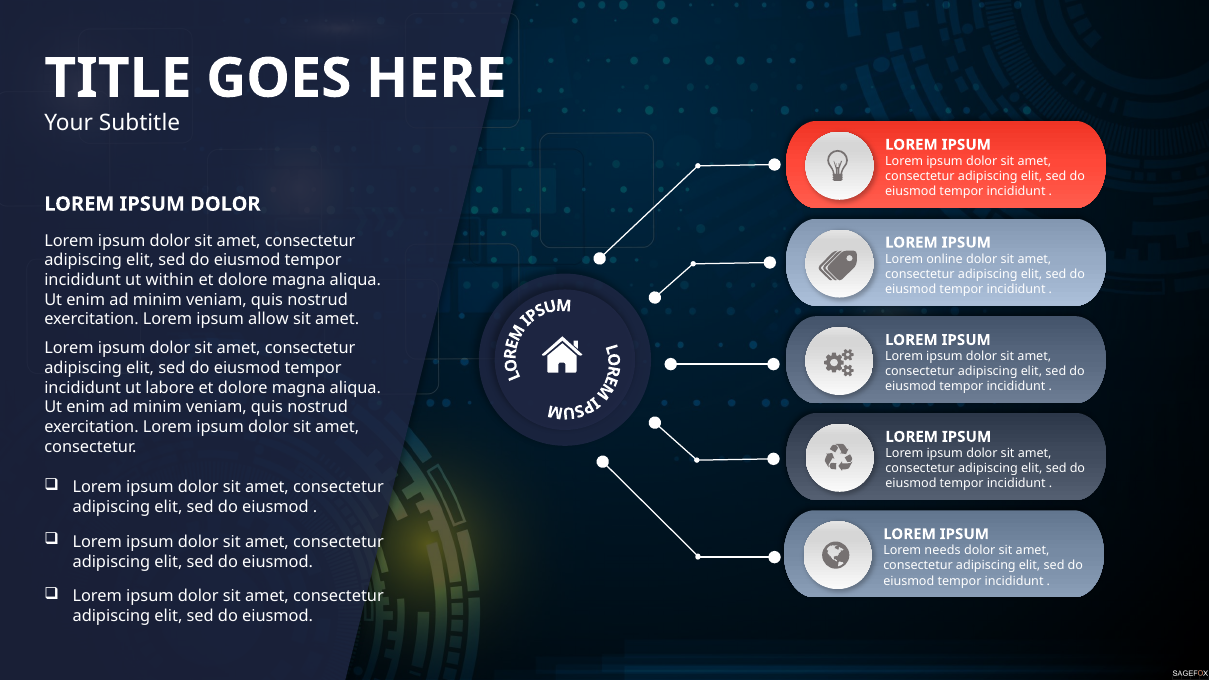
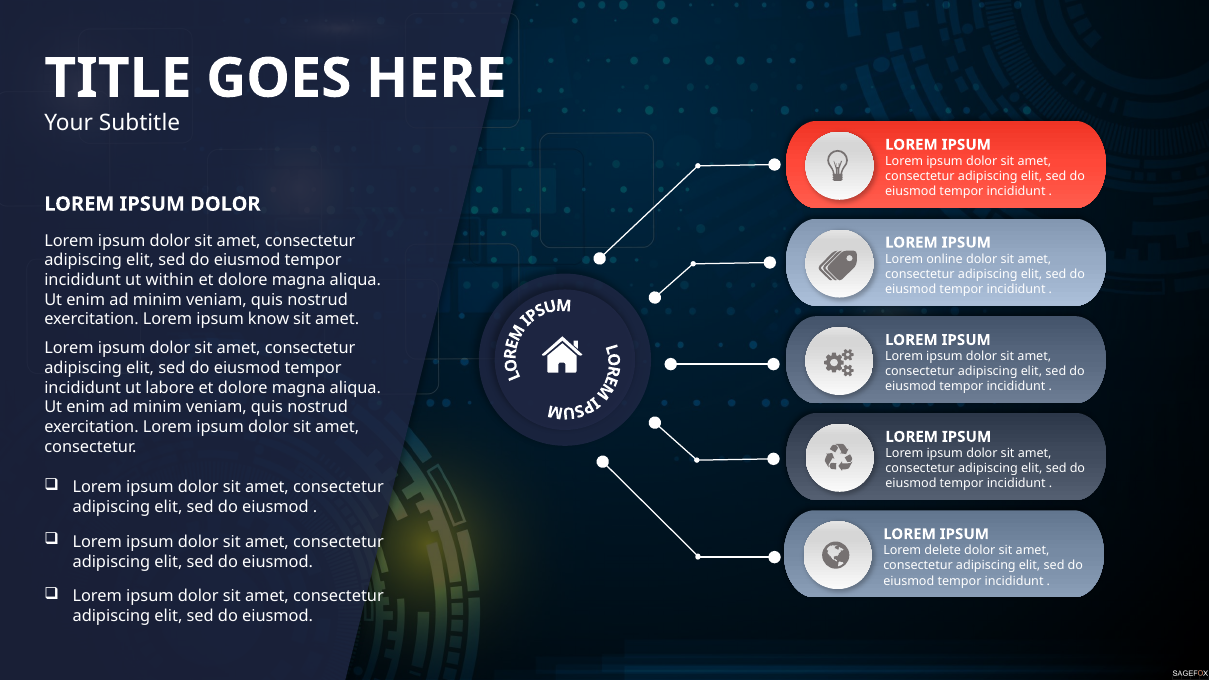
allow: allow -> know
needs: needs -> delete
